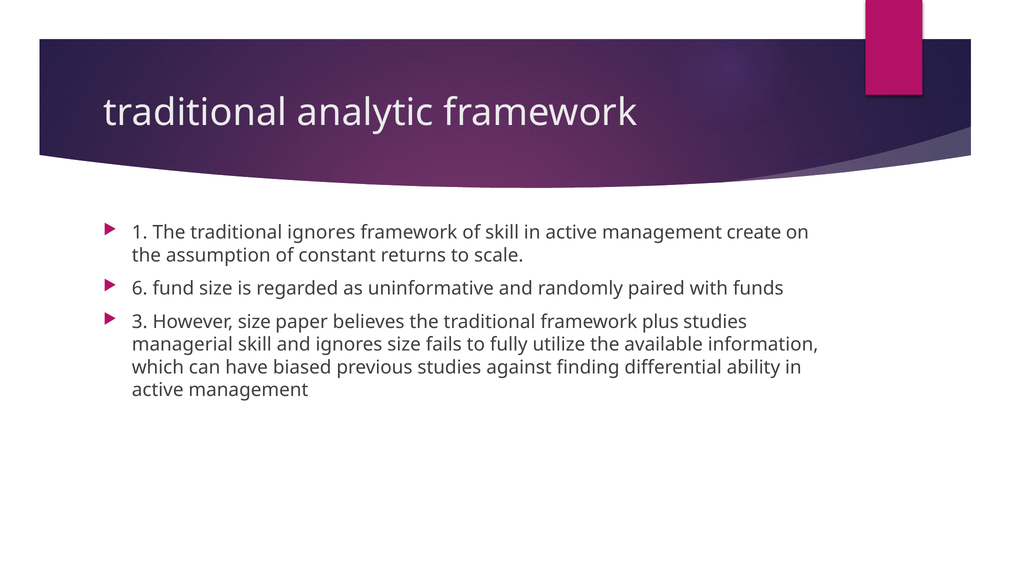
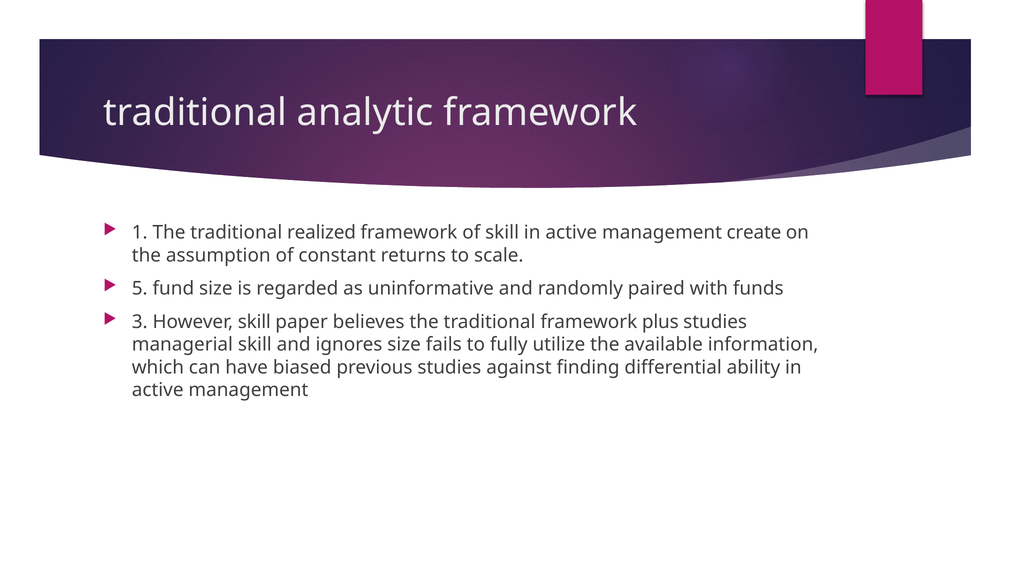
traditional ignores: ignores -> realized
6: 6 -> 5
However size: size -> skill
